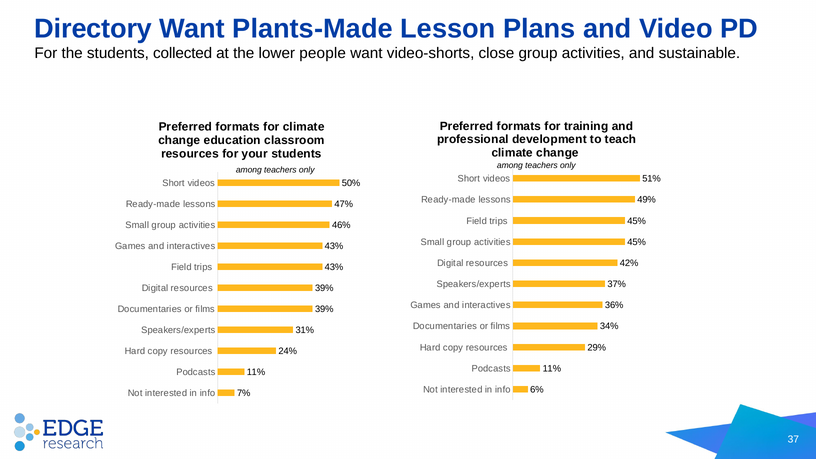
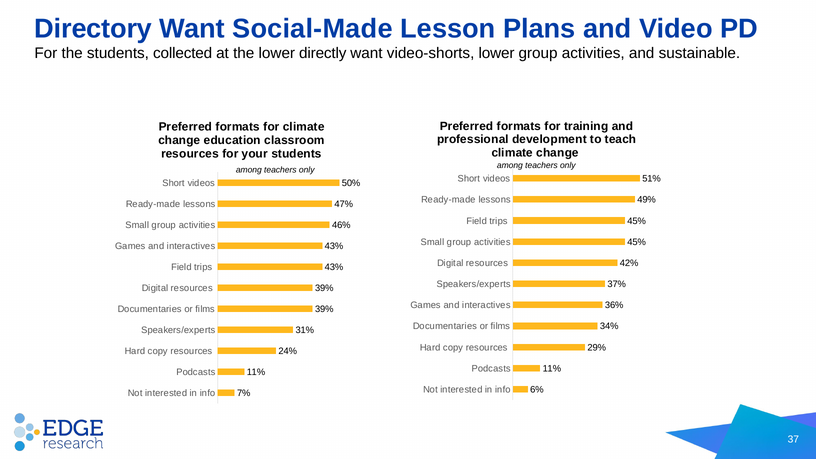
Plants-Made: Plants-Made -> Social-Made
people: people -> directly
video-shorts close: close -> lower
